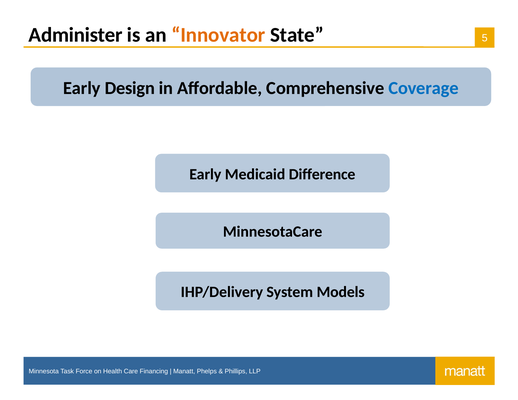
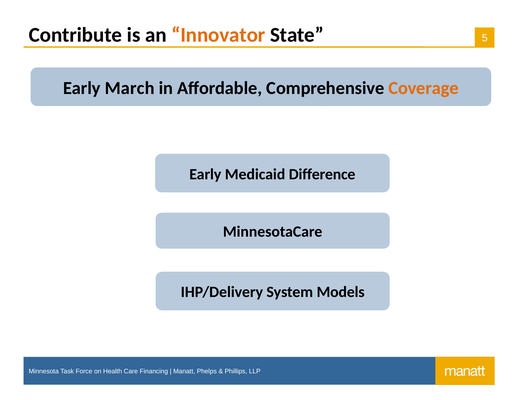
Administer: Administer -> Contribute
Design: Design -> March
Coverage colour: blue -> orange
